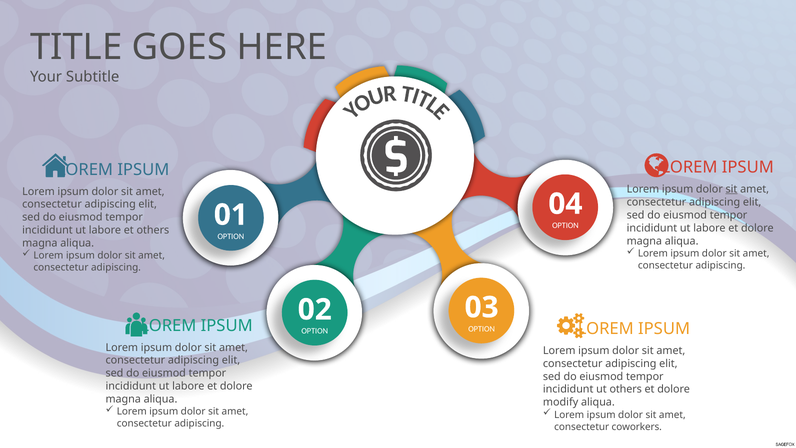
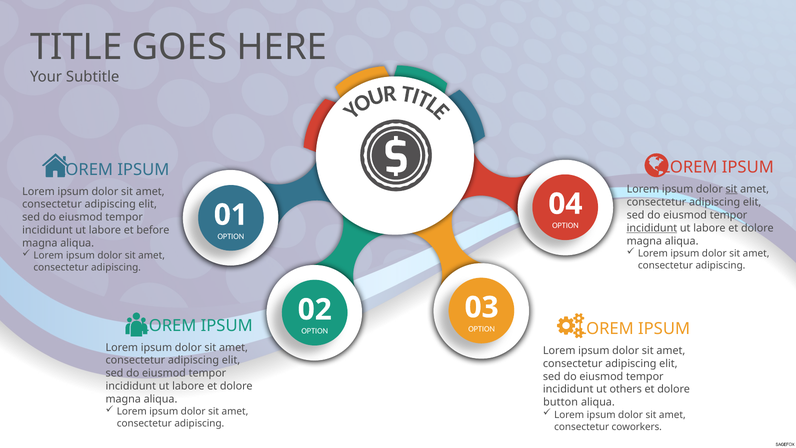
incididunt at (652, 228) underline: none -> present
et others: others -> before
modify: modify -> button
